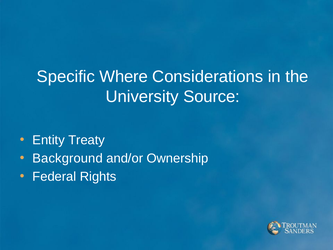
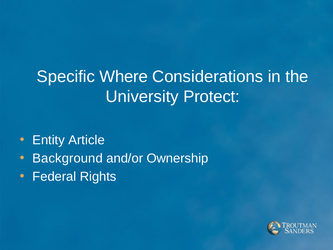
Source: Source -> Protect
Treaty: Treaty -> Article
